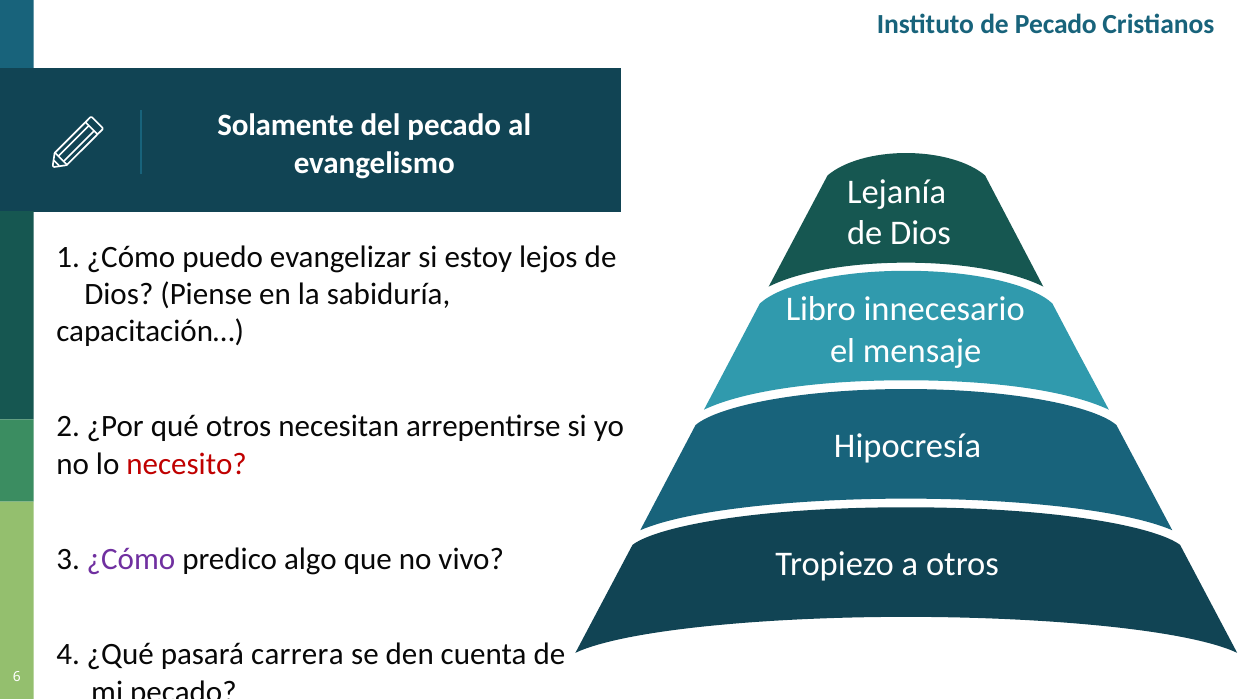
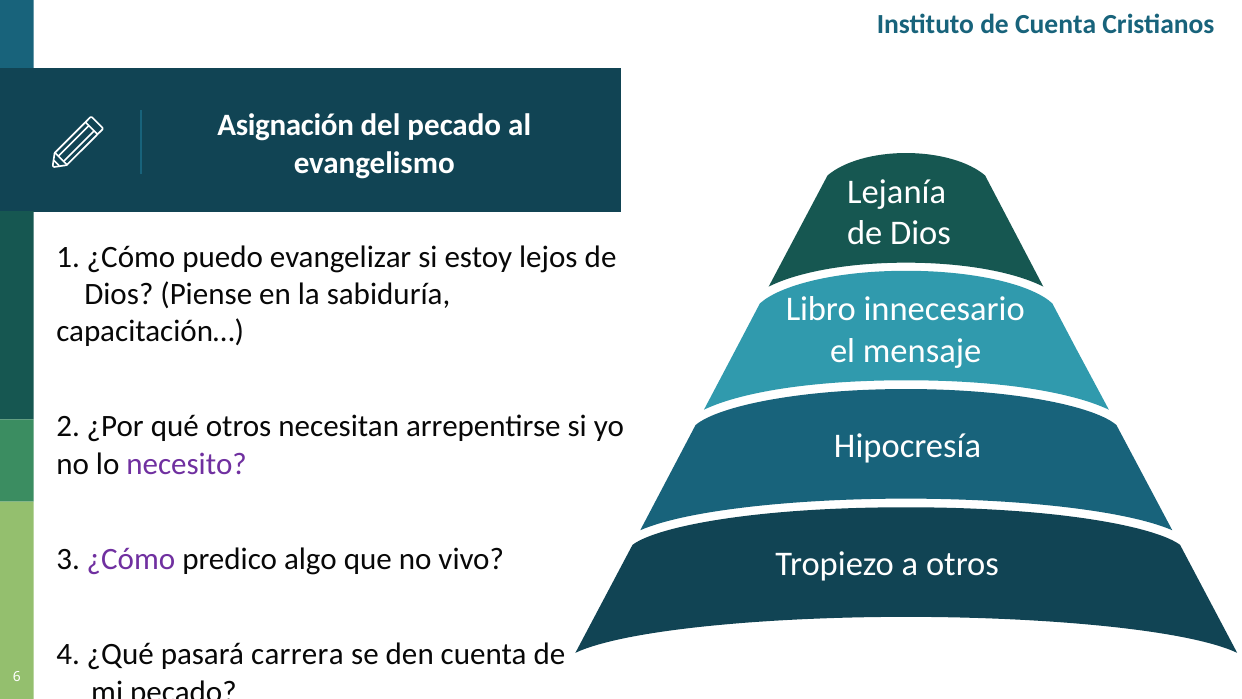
de Pecado: Pecado -> Cuenta
Solamente: Solamente -> Asignación
necesito colour: red -> purple
